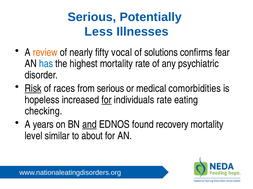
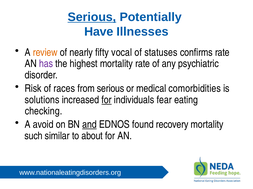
Serious at (92, 17) underline: none -> present
Less: Less -> Have
solutions: solutions -> statuses
confirms fear: fear -> rate
has colour: blue -> purple
Risk underline: present -> none
hopeless: hopeless -> solutions
individuals rate: rate -> fear
years: years -> avoid
level: level -> such
